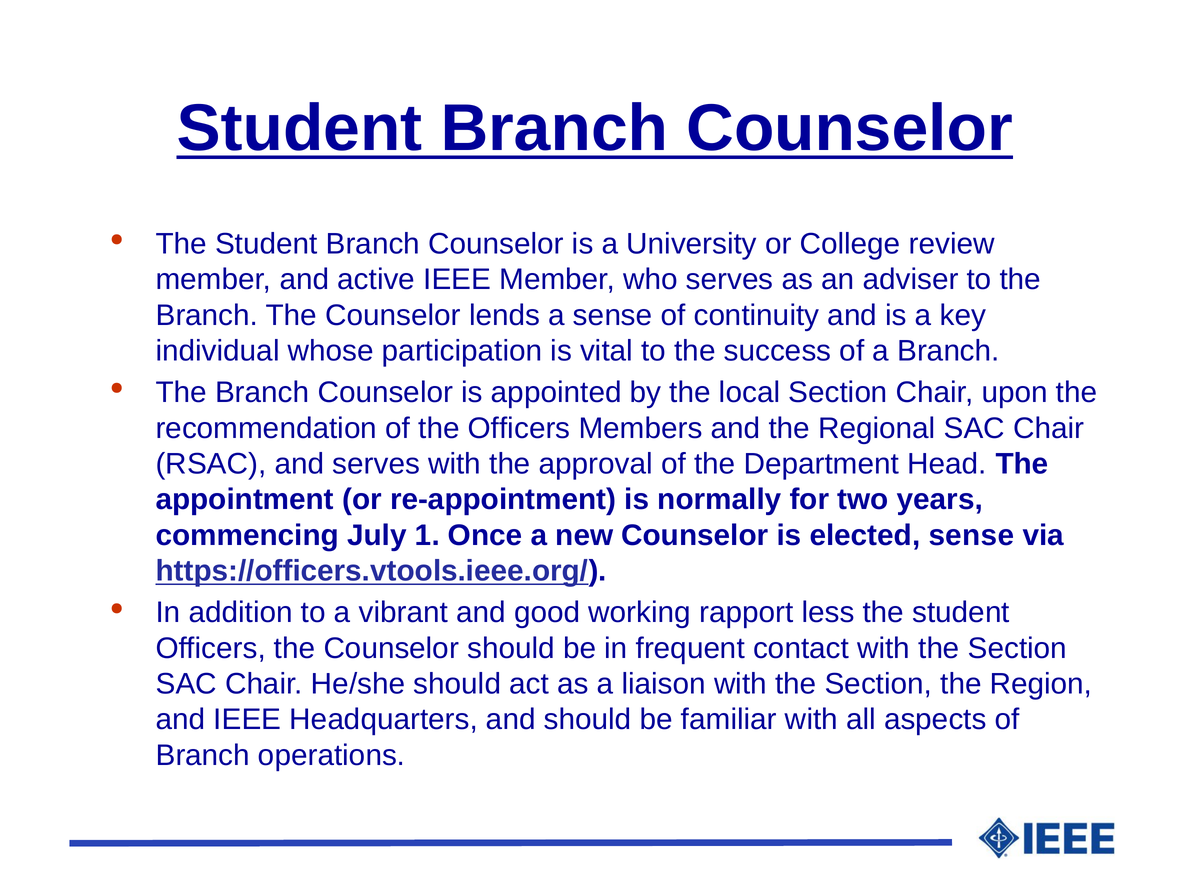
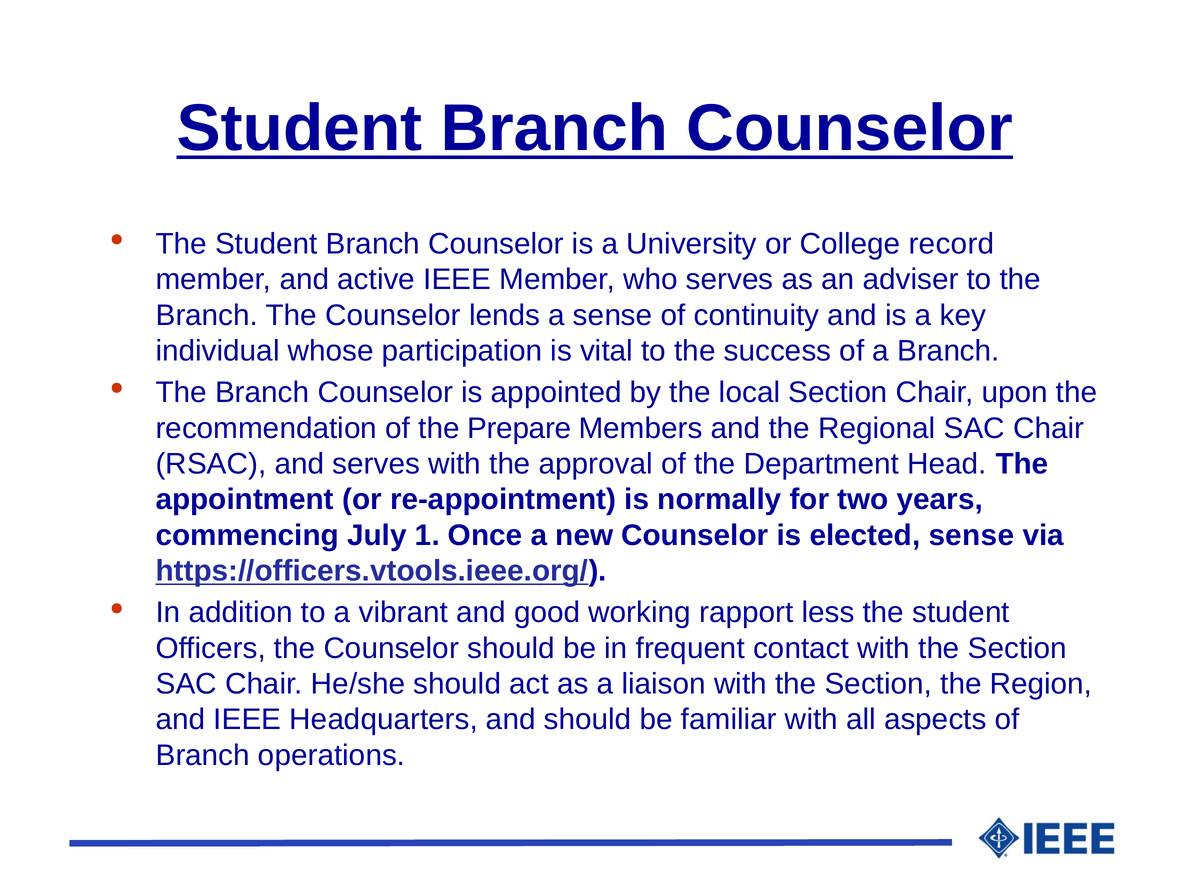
review: review -> record
the Officers: Officers -> Prepare
